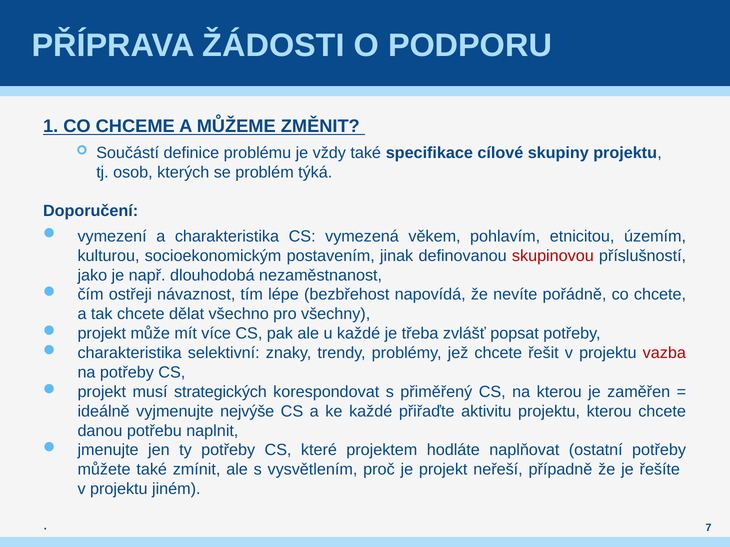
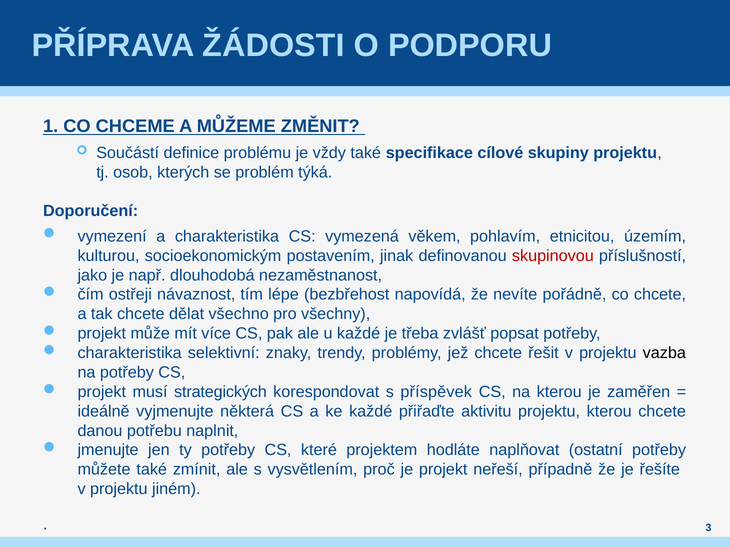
vazba colour: red -> black
přiměřený: přiměřený -> příspěvek
nejvýše: nejvýše -> některá
7: 7 -> 3
